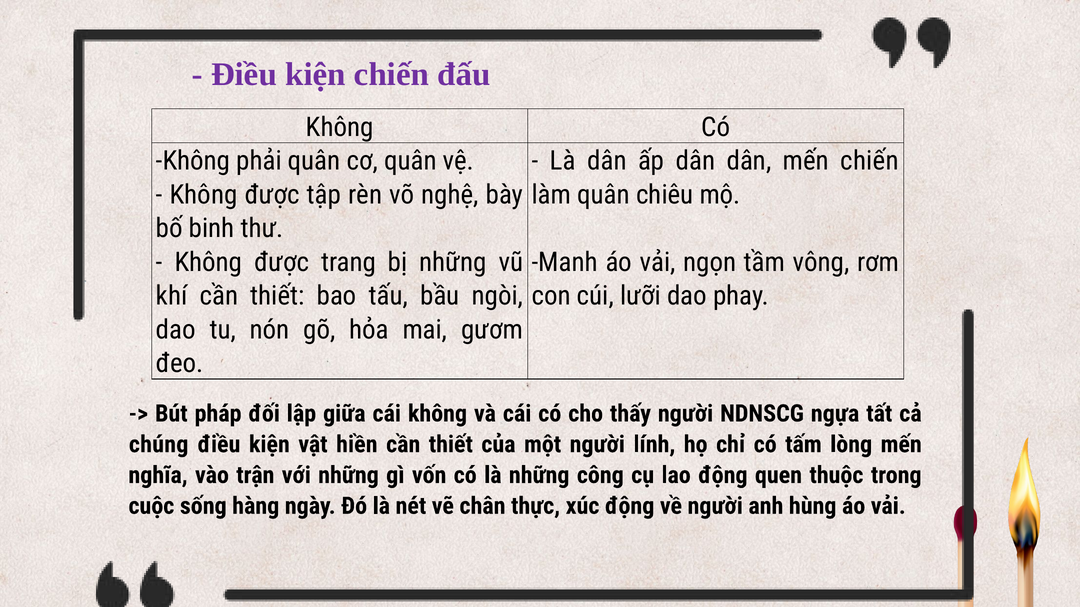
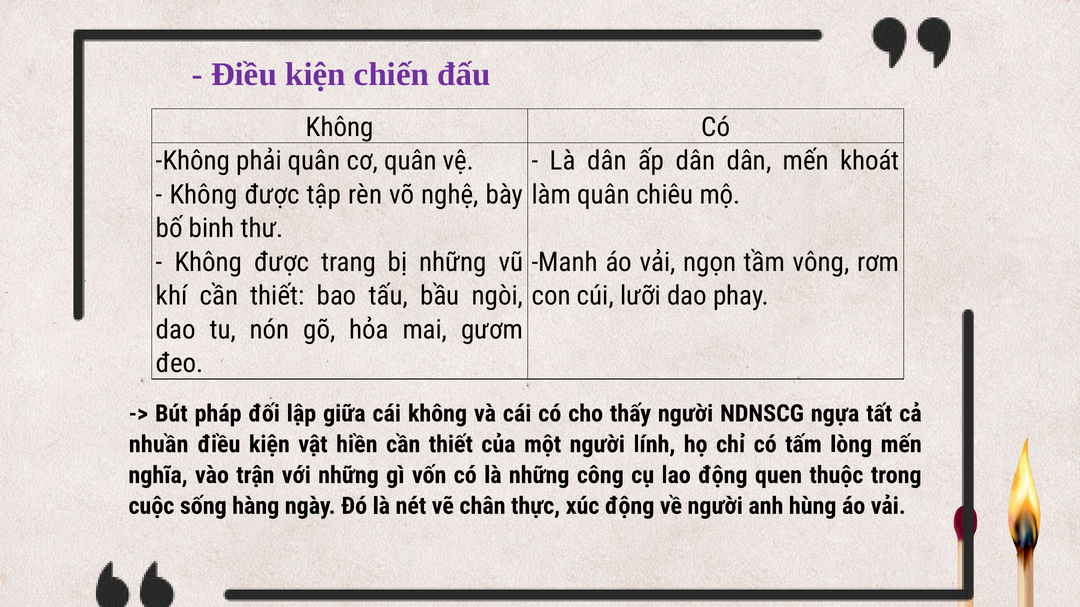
mến chiến: chiến -> khoát
chúng: chúng -> nhuần
